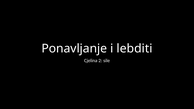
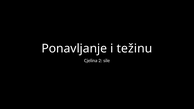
lebditi: lebditi -> težinu
